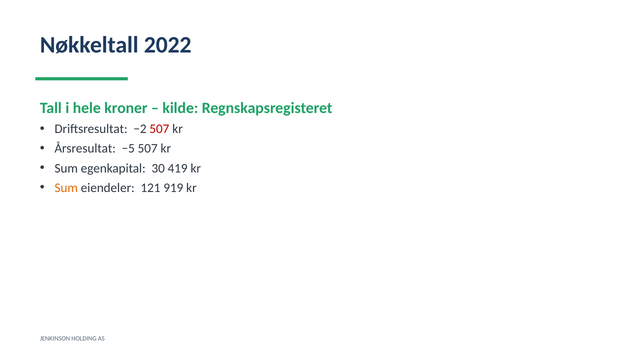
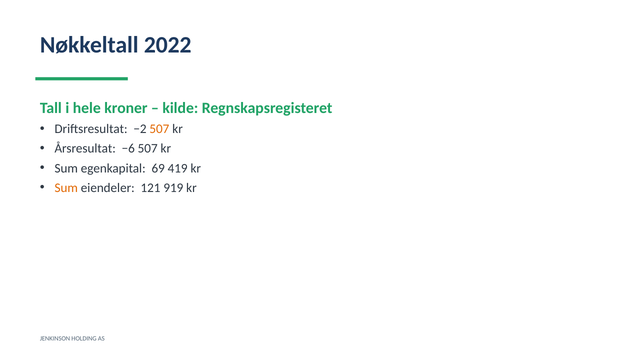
507 at (159, 129) colour: red -> orange
−5: −5 -> −6
30: 30 -> 69
